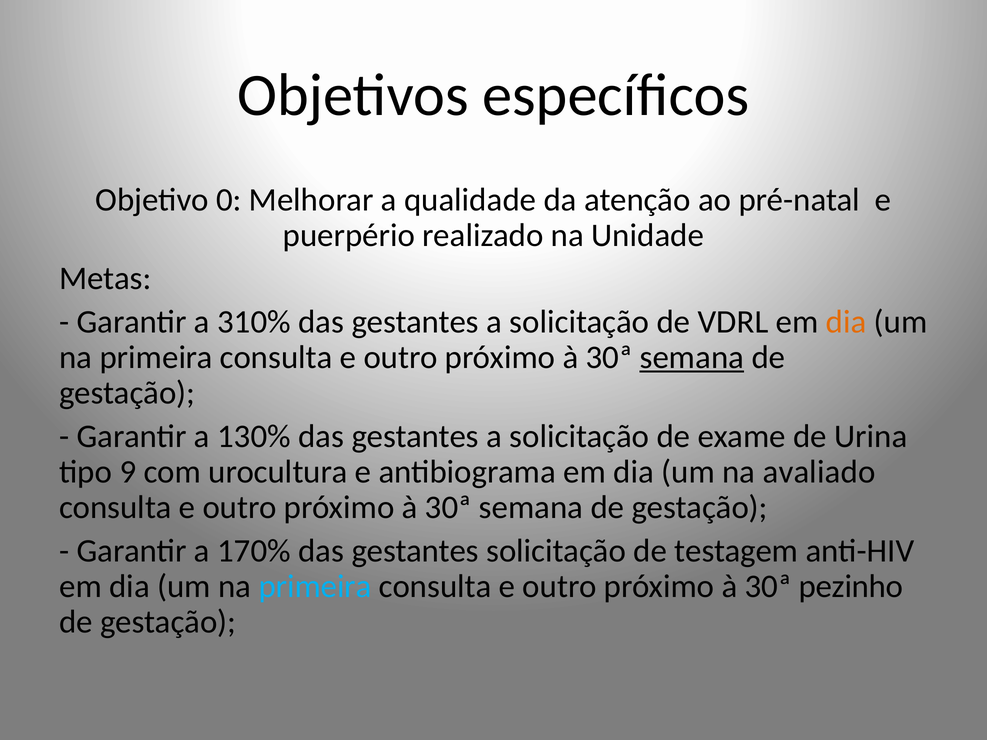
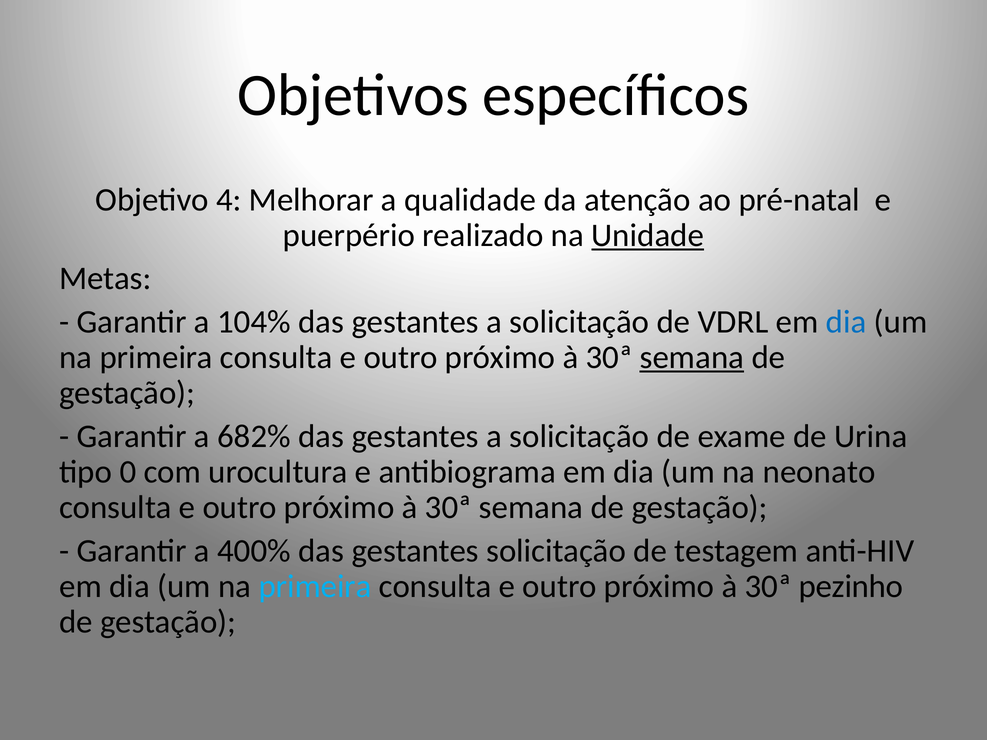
0: 0 -> 4
Unidade underline: none -> present
310%: 310% -> 104%
dia at (846, 322) colour: orange -> blue
130%: 130% -> 682%
9: 9 -> 0
avaliado: avaliado -> neonato
170%: 170% -> 400%
